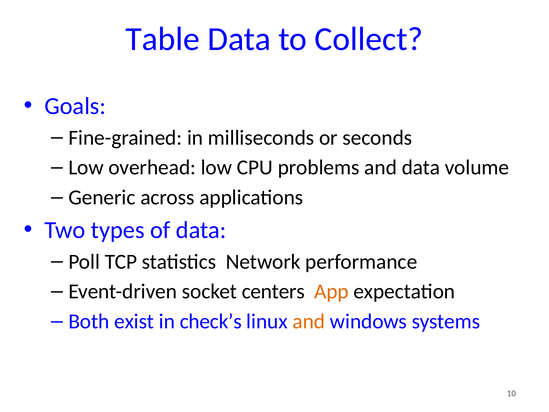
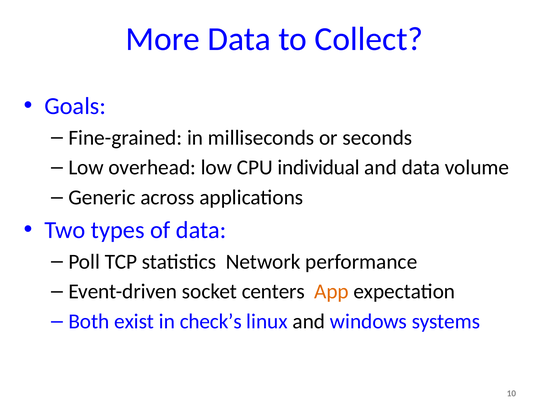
Table: Table -> More
problems: problems -> individual
and at (309, 321) colour: orange -> black
